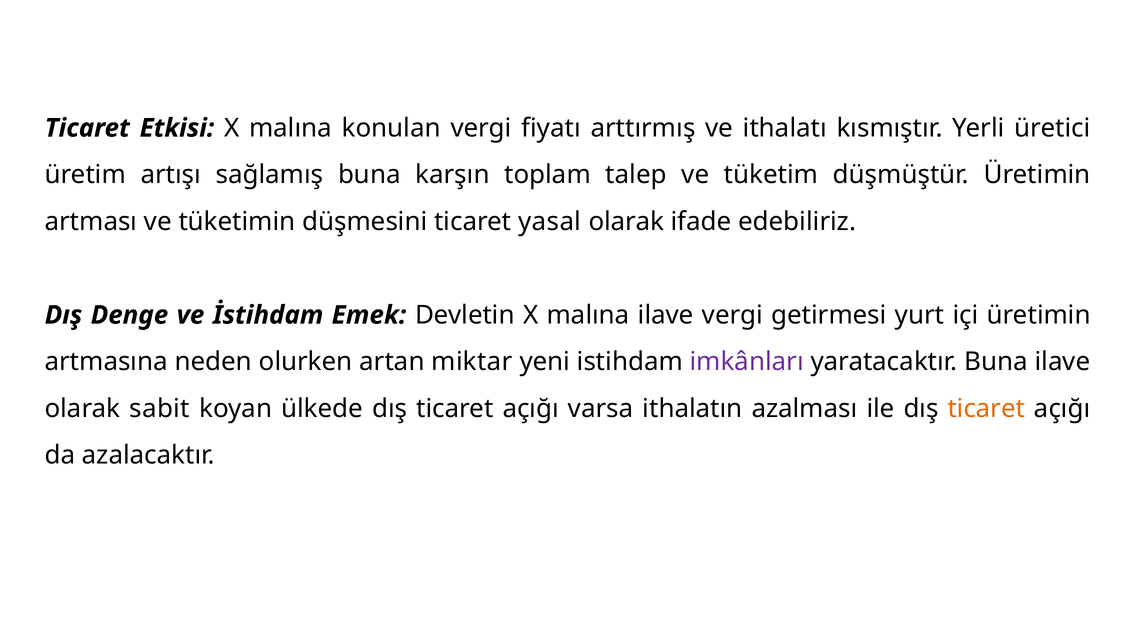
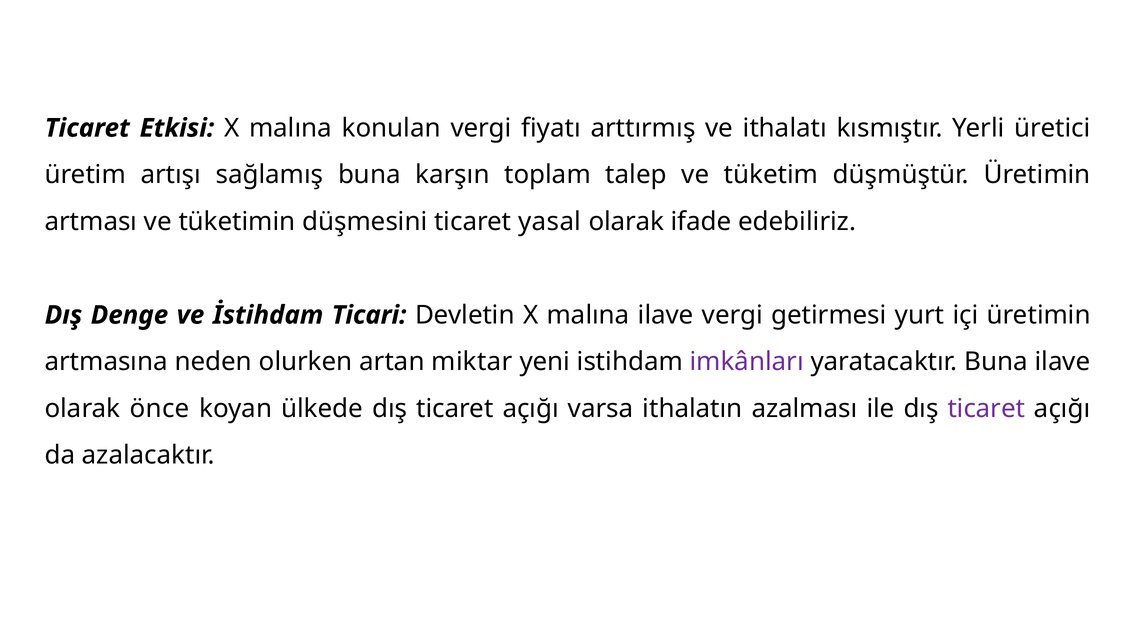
Emek: Emek -> Ticari
sabit: sabit -> önce
ticaret at (986, 409) colour: orange -> purple
